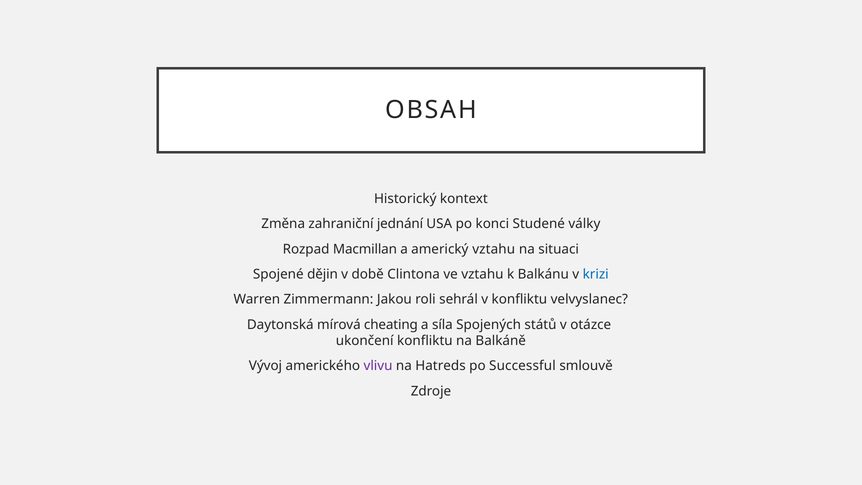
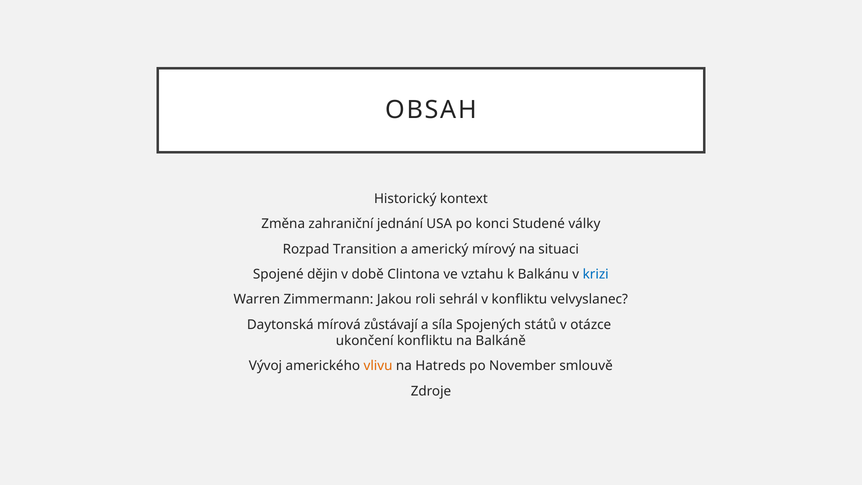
Macmillan: Macmillan -> Transition
americký vztahu: vztahu -> mírový
cheating: cheating -> zůstávají
vlivu colour: purple -> orange
Successful: Successful -> November
